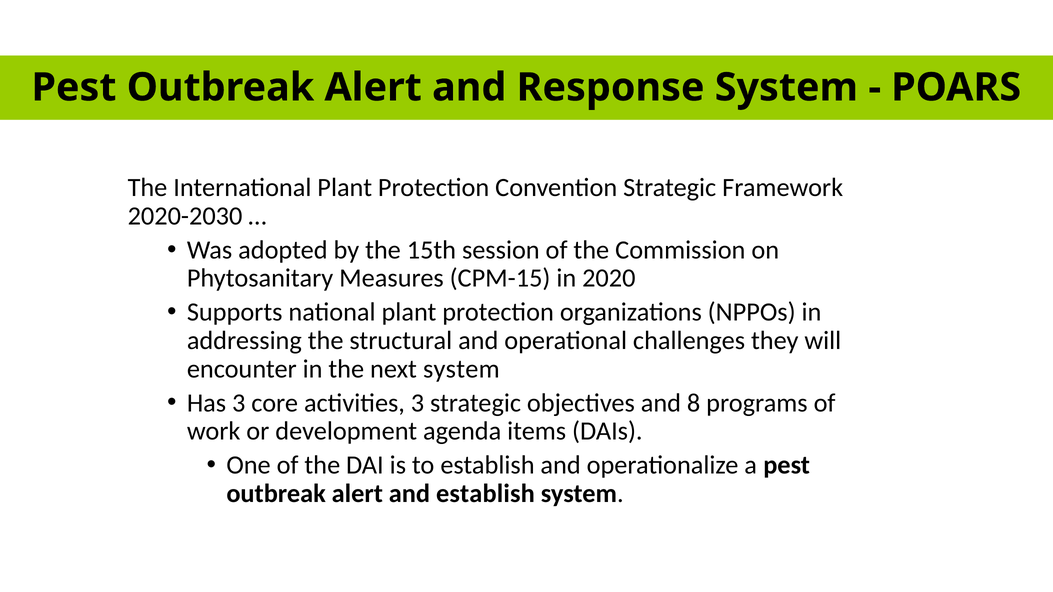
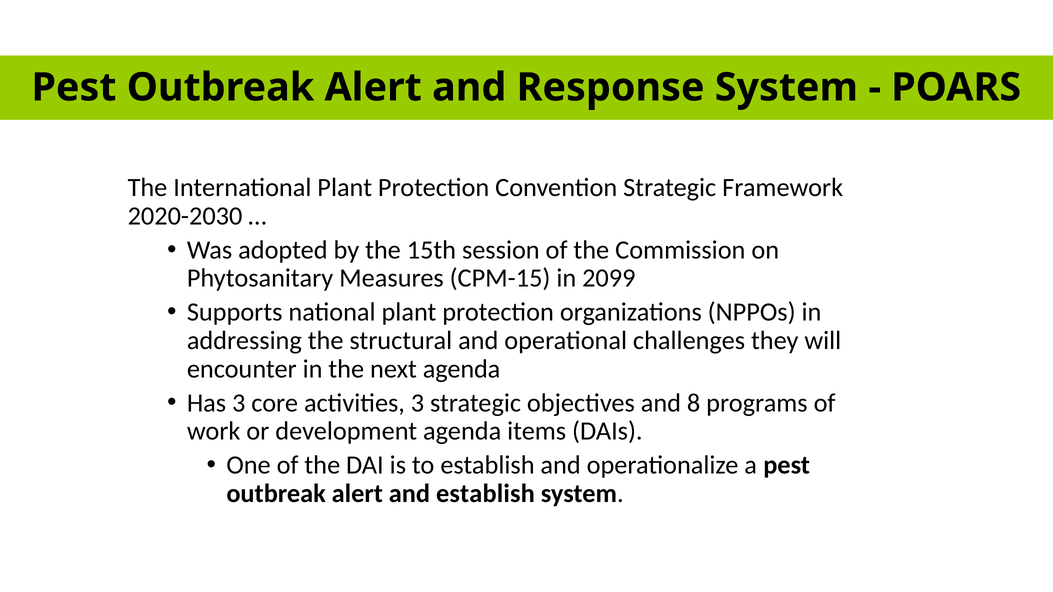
2020: 2020 -> 2099
next system: system -> agenda
